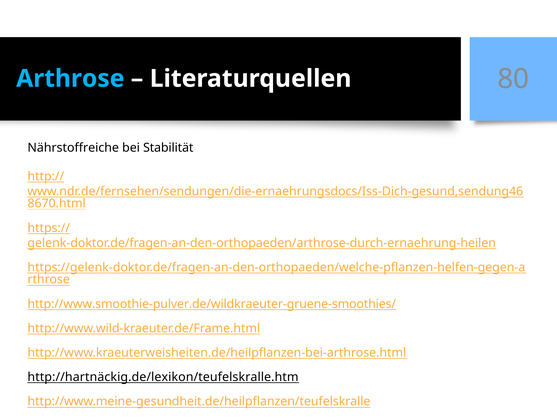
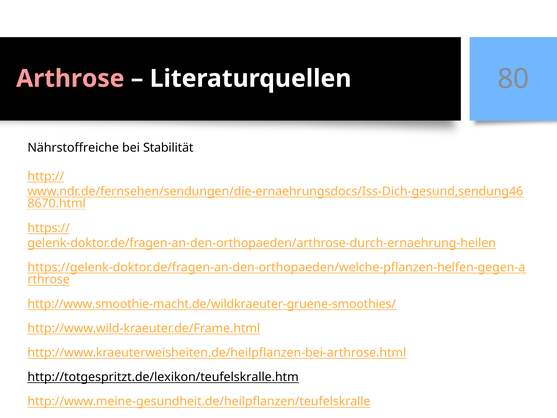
Arthrose colour: light blue -> pink
http://www.smoothie-pulver.de/wildkraeuter-gruene-smoothies/: http://www.smoothie-pulver.de/wildkraeuter-gruene-smoothies/ -> http://www.smoothie-macht.de/wildkraeuter-gruene-smoothies/
http://hartnäckig.de/lexikon/teufelskralle.htm: http://hartnäckig.de/lexikon/teufelskralle.htm -> http://totgespritzt.de/lexikon/teufelskralle.htm
